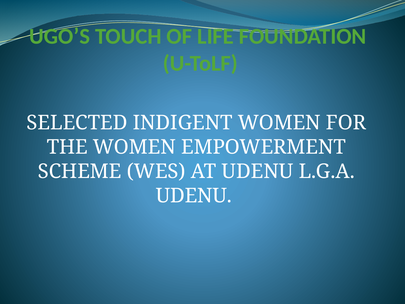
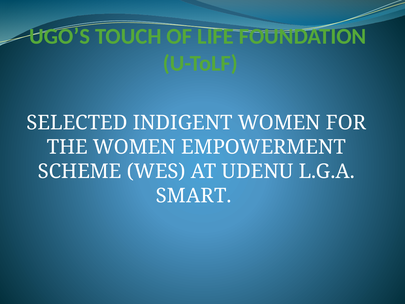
UDENU at (194, 196): UDENU -> SMART
